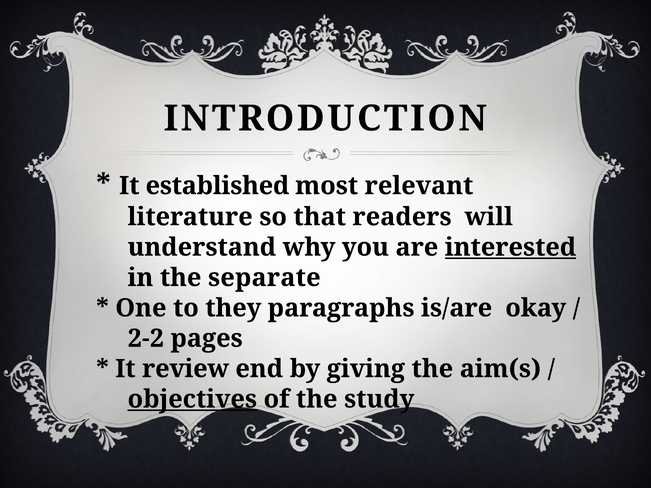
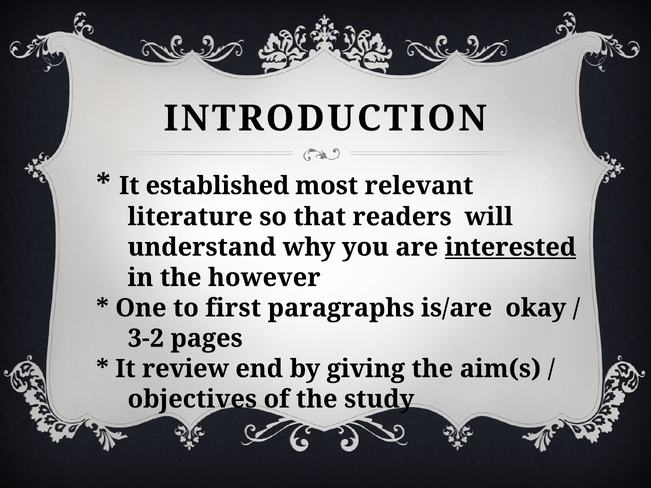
separate: separate -> however
they: they -> first
2-2: 2-2 -> 3-2
objectives underline: present -> none
